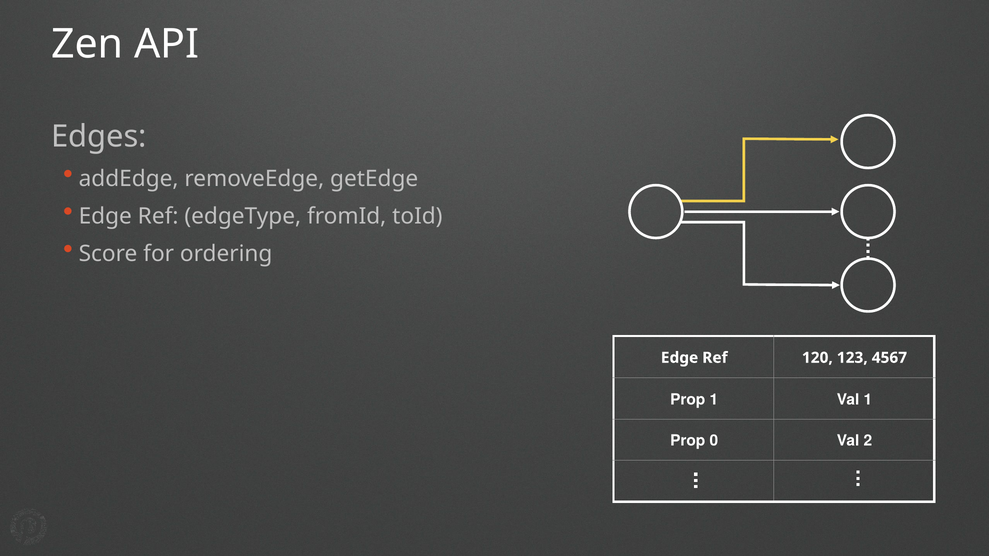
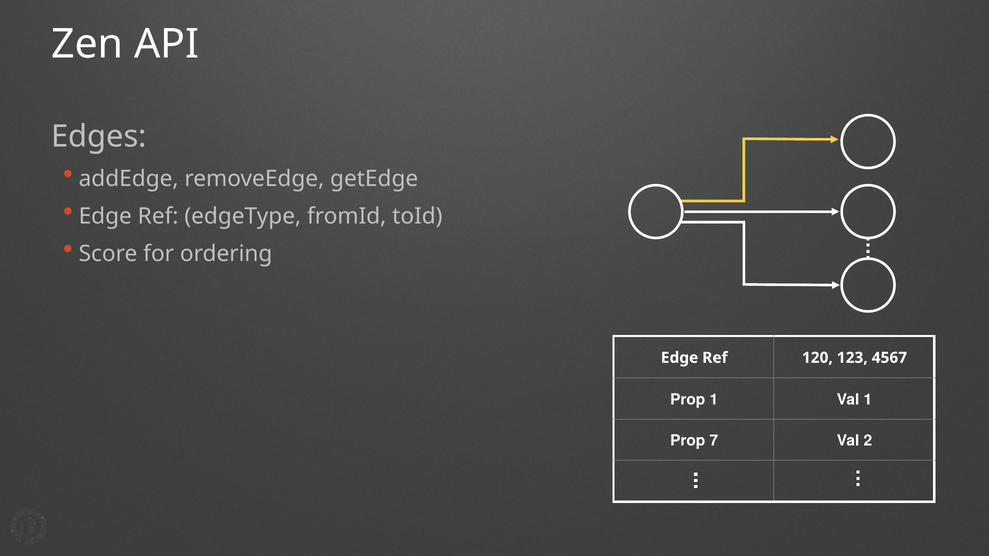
0: 0 -> 7
